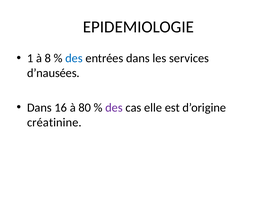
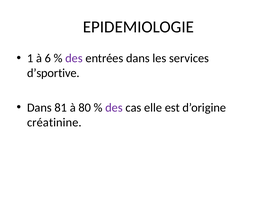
8: 8 -> 6
des at (74, 58) colour: blue -> purple
d’nausées: d’nausées -> d’sportive
16: 16 -> 81
